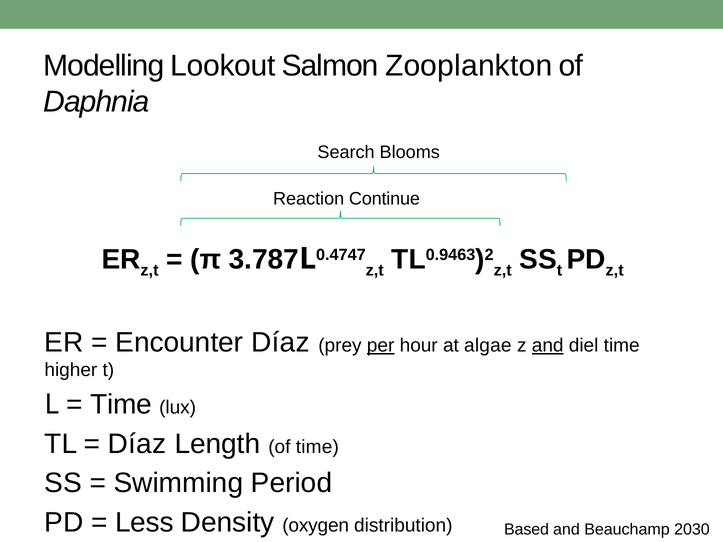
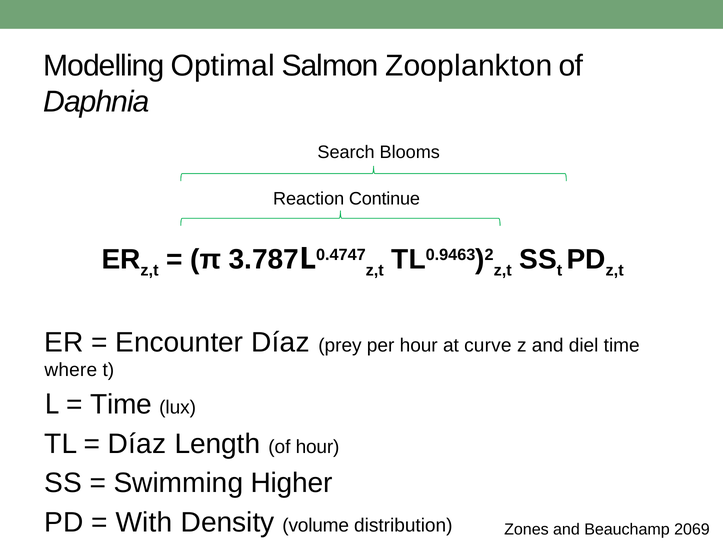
Lookout: Lookout -> Optimal
per underline: present -> none
algae: algae -> curve
and at (548, 346) underline: present -> none
higher: higher -> where
of time: time -> hour
Period: Period -> Higher
Less: Less -> With
oxygen: oxygen -> volume
Based: Based -> Zones
2030: 2030 -> 2069
